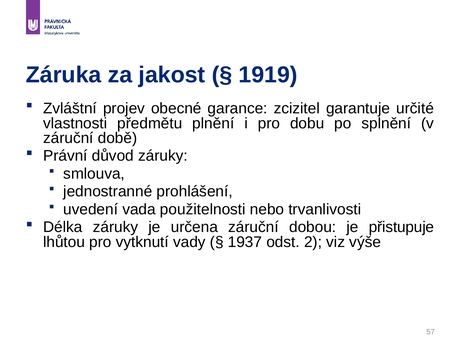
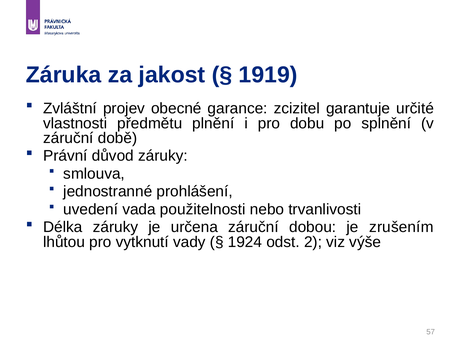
přistupuje: přistupuje -> zrušením
1937: 1937 -> 1924
